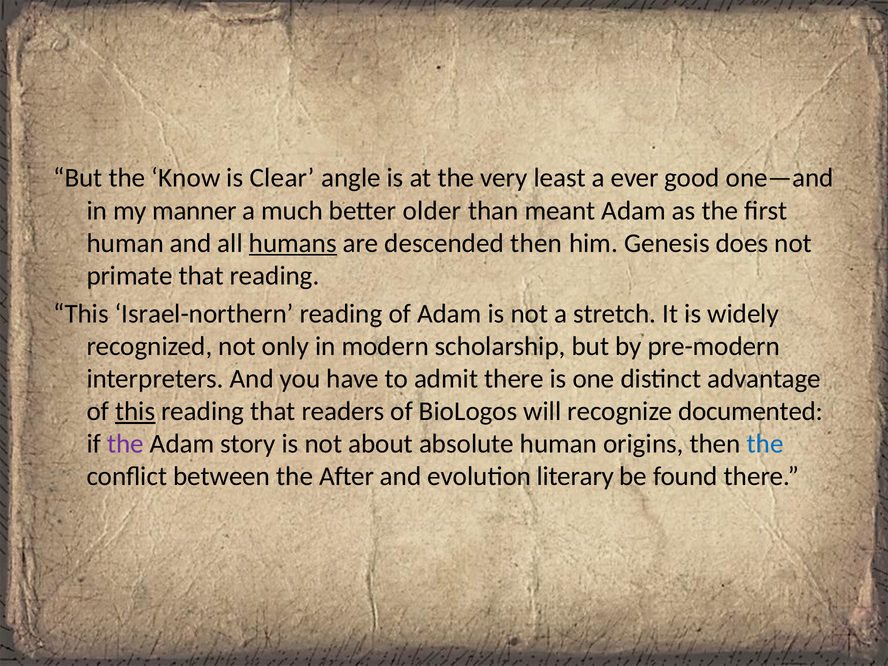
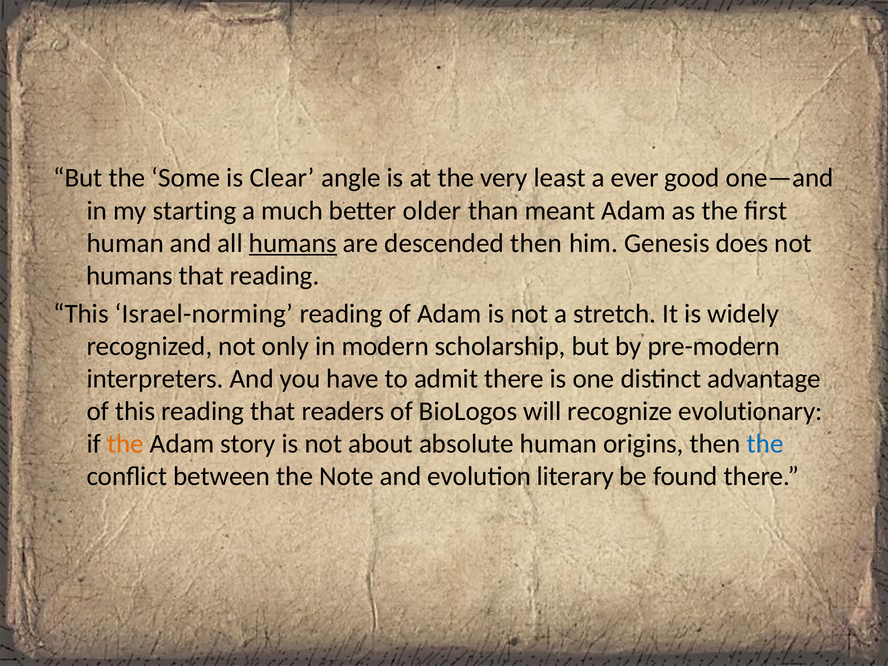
Know: Know -> Some
manner: manner -> starting
primate at (130, 276): primate -> humans
Israel-northern: Israel-northern -> Israel-norming
this at (135, 411) underline: present -> none
documented: documented -> evolutionary
the at (125, 444) colour: purple -> orange
After: After -> Note
